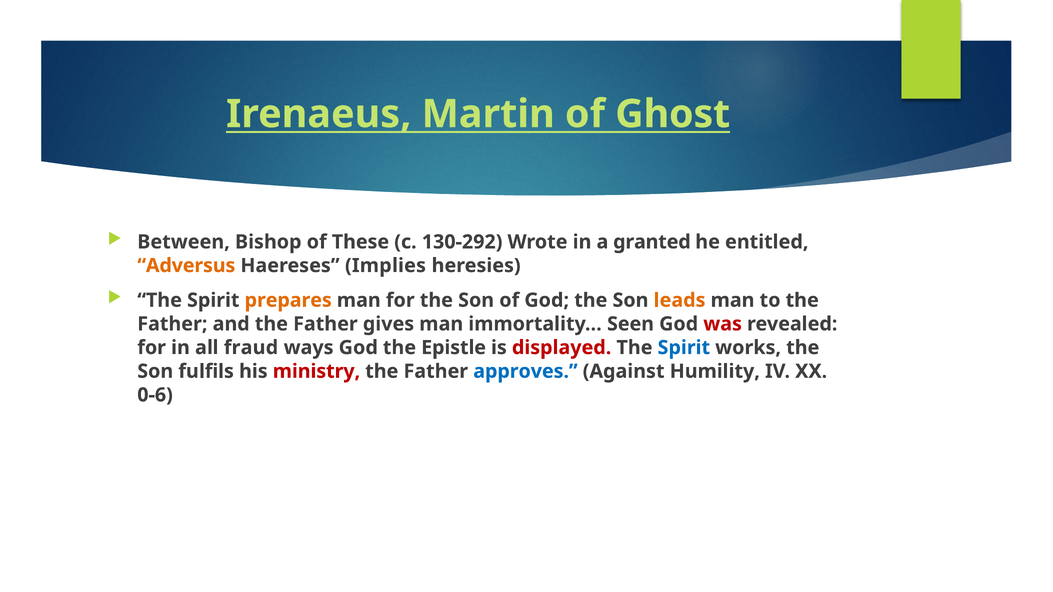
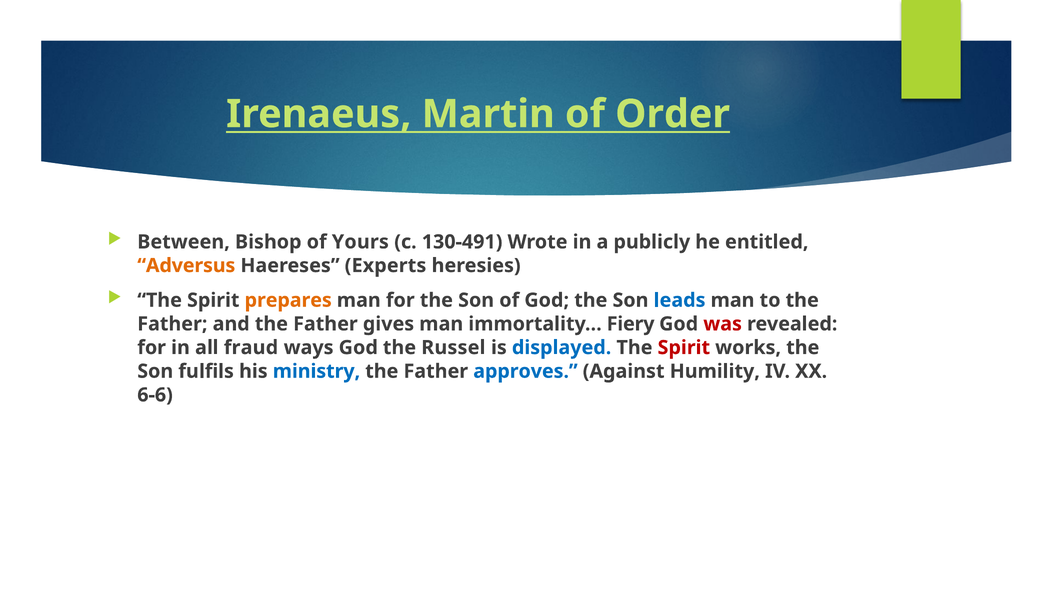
Ghost: Ghost -> Order
These: These -> Yours
130-292: 130-292 -> 130-491
granted: granted -> publicly
Implies: Implies -> Experts
leads colour: orange -> blue
Seen: Seen -> Fiery
Epistle: Epistle -> Russel
displayed colour: red -> blue
Spirit at (684, 348) colour: blue -> red
ministry colour: red -> blue
0-6: 0-6 -> 6-6
